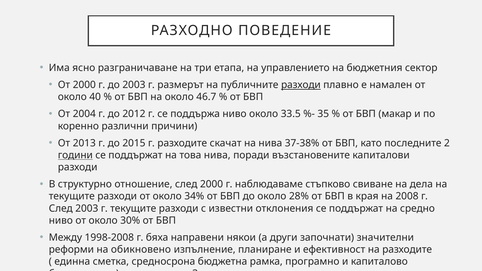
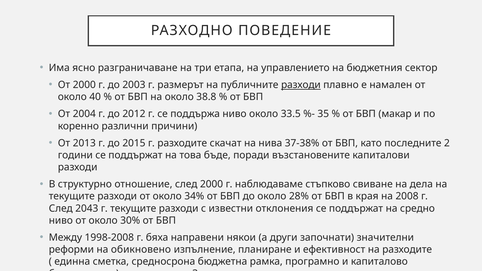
46.7: 46.7 -> 38.8
години at (75, 155) underline: present -> none
това нива: нива -> бъде
След 2003: 2003 -> 2043
